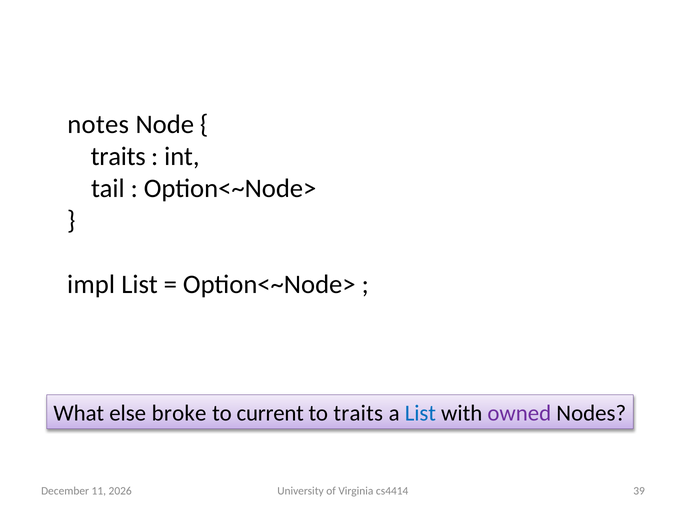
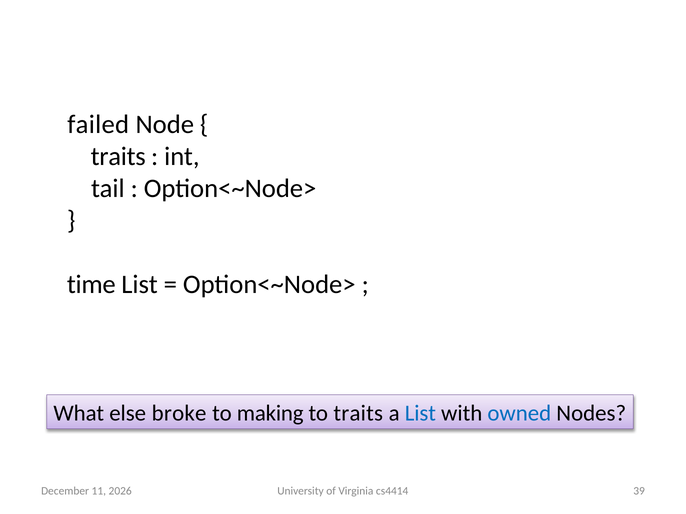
notes: notes -> failed
impl: impl -> time
current: current -> making
owned colour: purple -> blue
